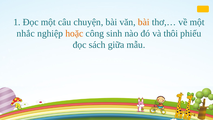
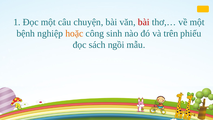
bài at (144, 22) colour: orange -> red
nhắc: nhắc -> bệnh
thôi: thôi -> trên
giữa: giữa -> ngồi
